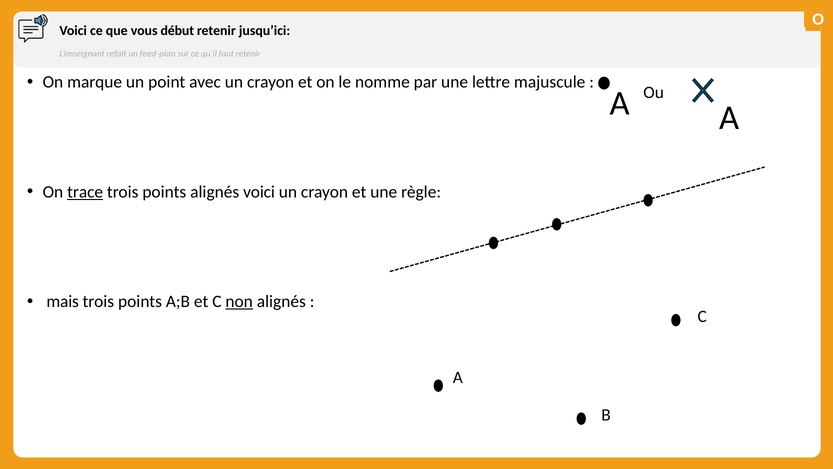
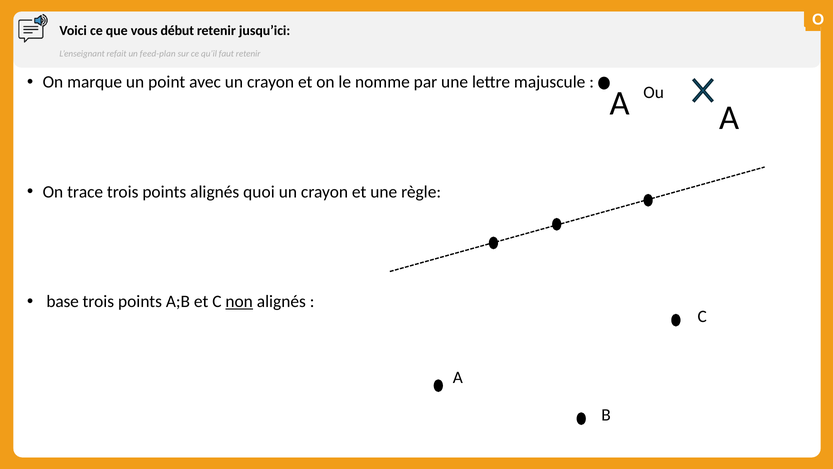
trace underline: present -> none
alignés voici: voici -> quoi
mais: mais -> base
